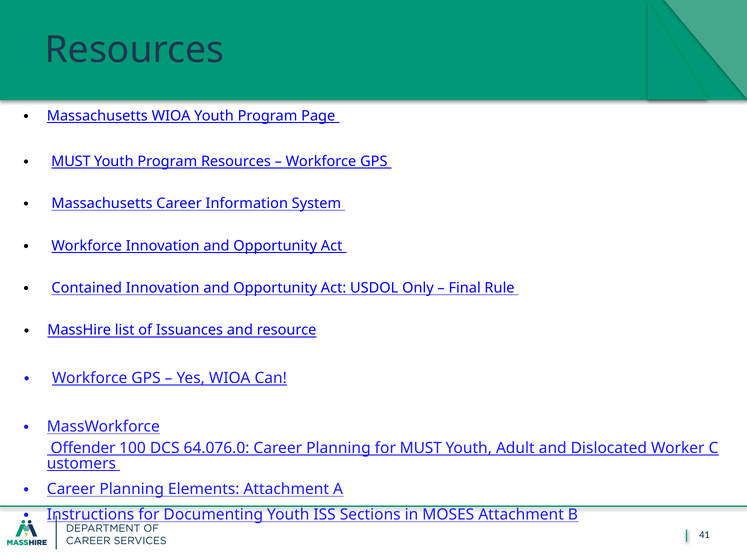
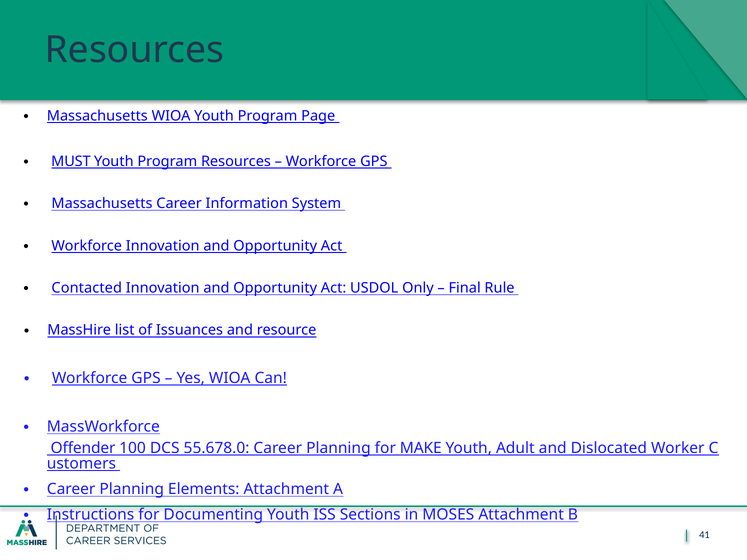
Contained: Contained -> Contacted
64.076.0: 64.076.0 -> 55.678.0
for MUST: MUST -> MAKE
